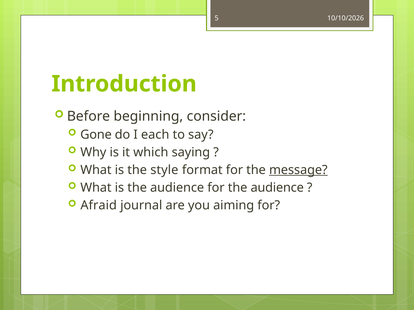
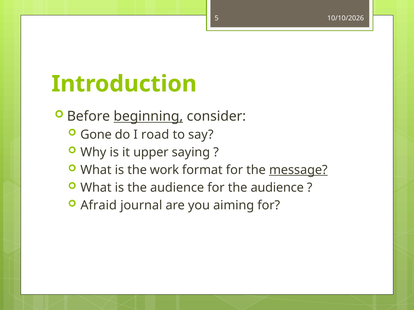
beginning underline: none -> present
each: each -> road
which: which -> upper
style: style -> work
